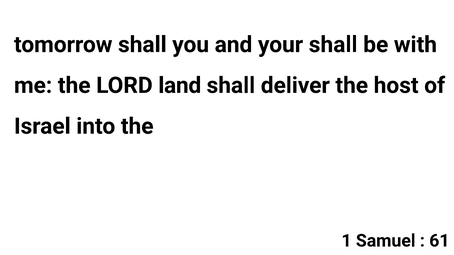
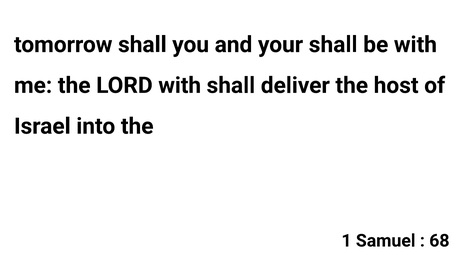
LORD land: land -> with
61: 61 -> 68
